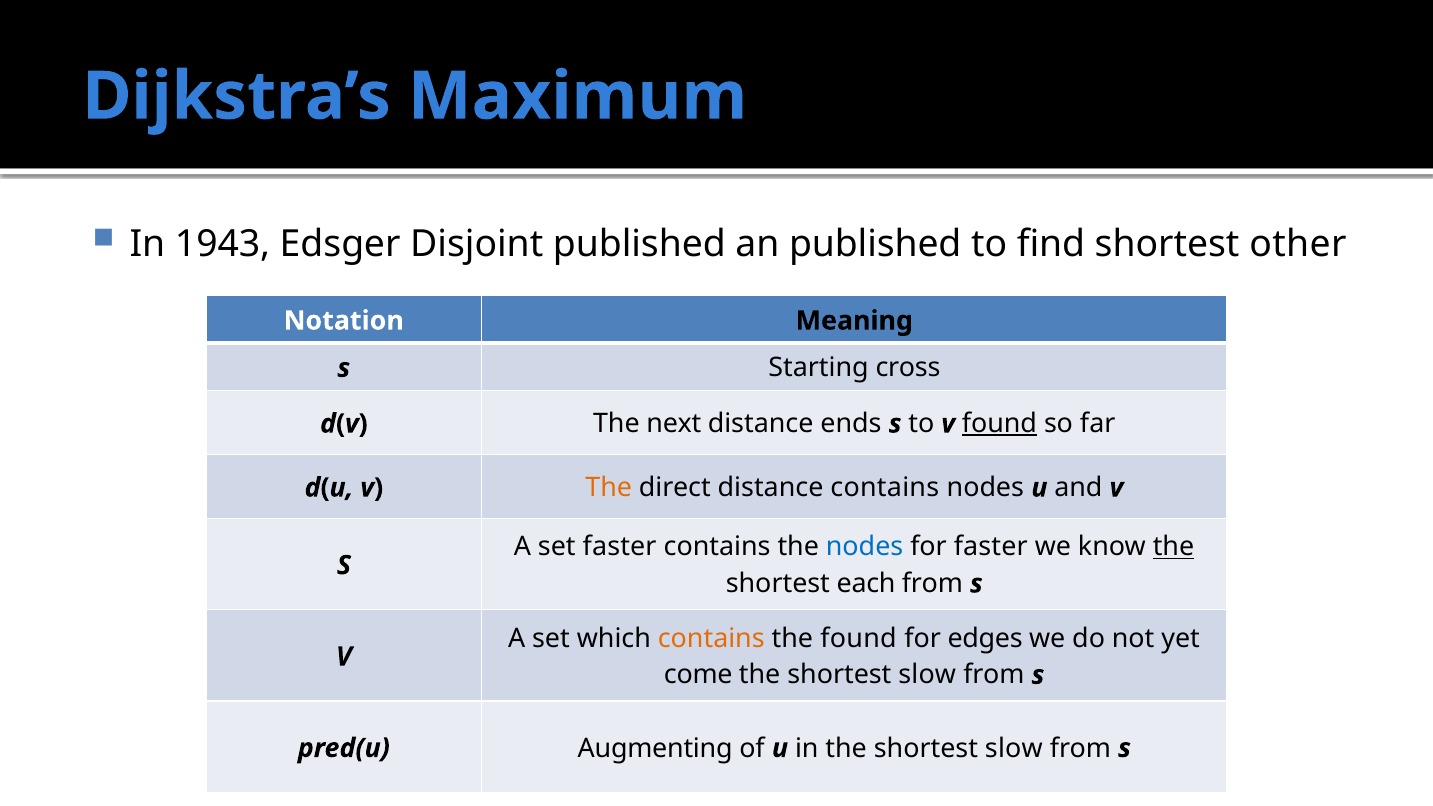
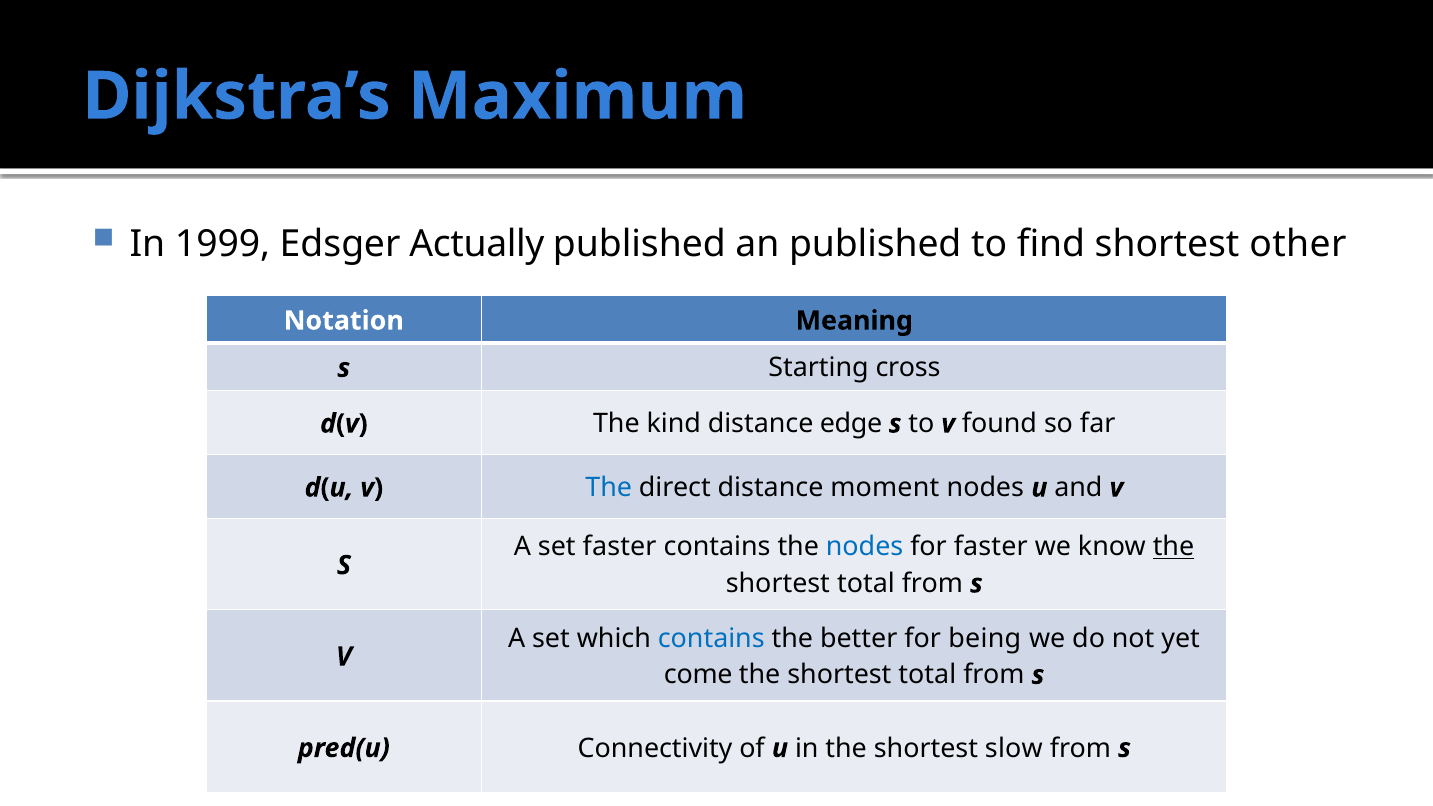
1943: 1943 -> 1999
Disjoint: Disjoint -> Actually
next: next -> kind
ends: ends -> edge
found at (999, 424) underline: present -> none
The at (609, 488) colour: orange -> blue
distance contains: contains -> moment
each at (866, 584): each -> total
contains at (711, 639) colour: orange -> blue
the found: found -> better
edges: edges -> being
slow at (927, 675): slow -> total
Augmenting: Augmenting -> Connectivity
